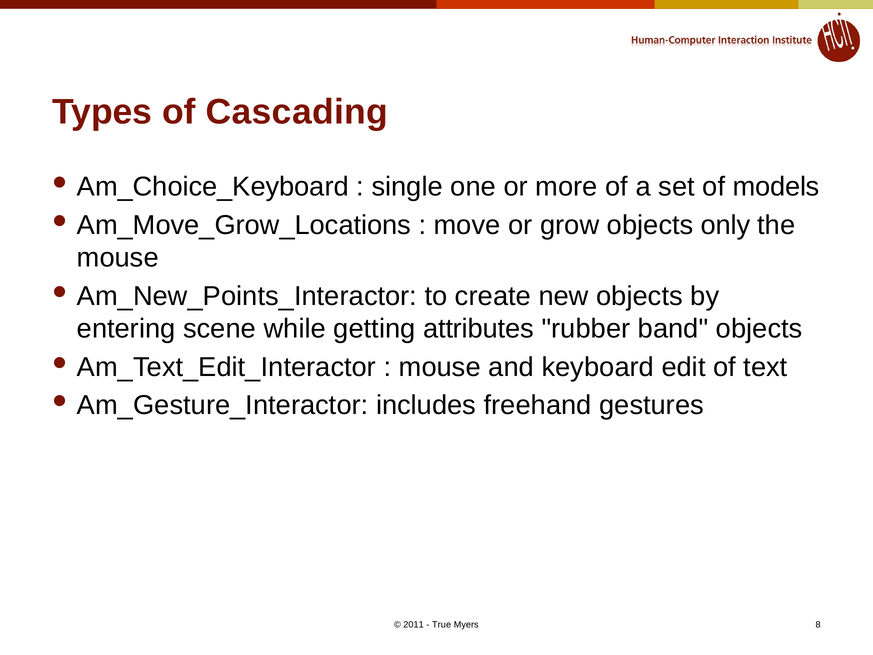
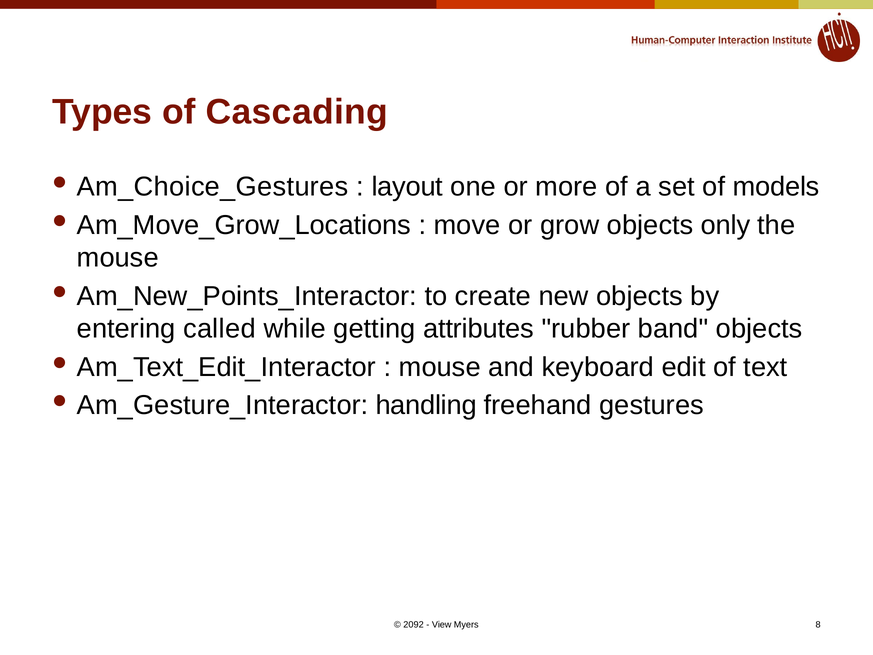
Am_Choice_Keyboard: Am_Choice_Keyboard -> Am_Choice_Gestures
single: single -> layout
scene: scene -> called
includes: includes -> handling
2011: 2011 -> 2092
True: True -> View
